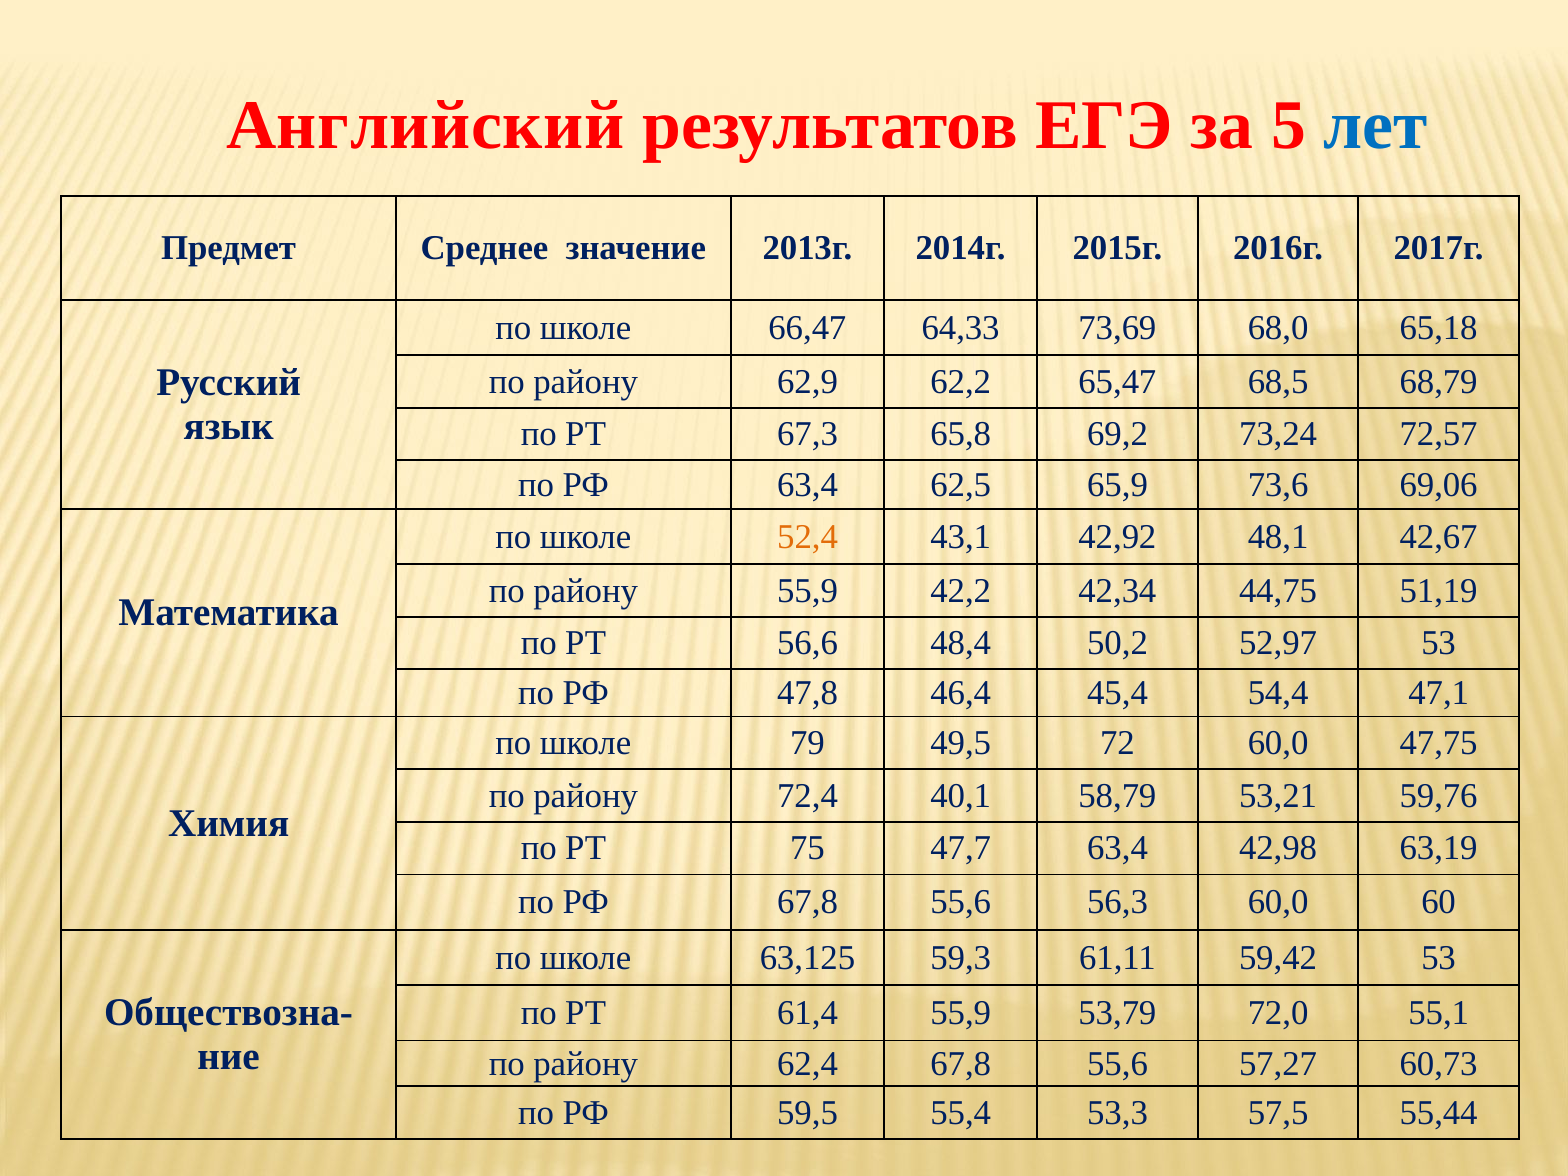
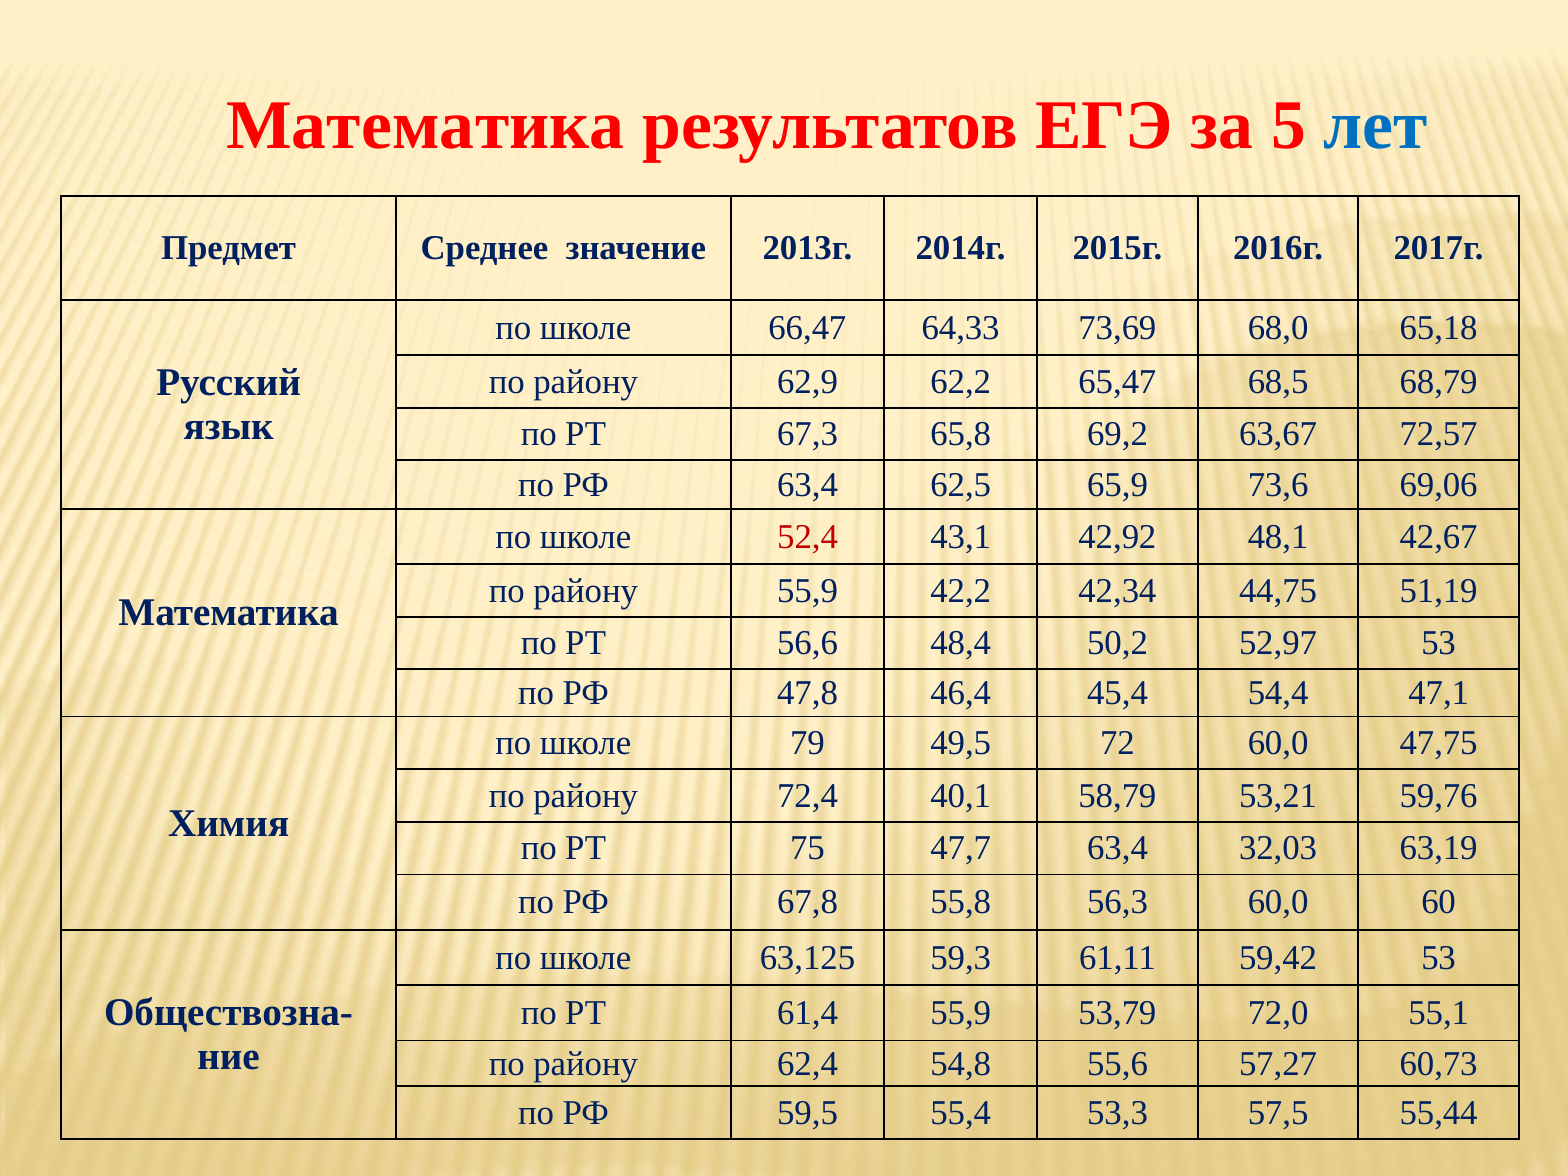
Английский at (425, 126): Английский -> Математика
73,24: 73,24 -> 63,67
52,4 colour: orange -> red
42,98: 42,98 -> 32,03
РФ 67,8 55,6: 55,6 -> 55,8
62,4 67,8: 67,8 -> 54,8
